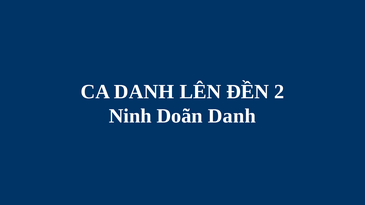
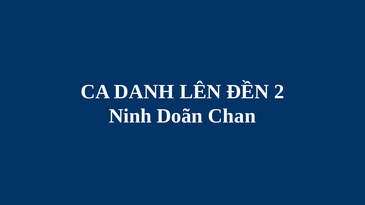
Doãn Danh: Danh -> Chan
